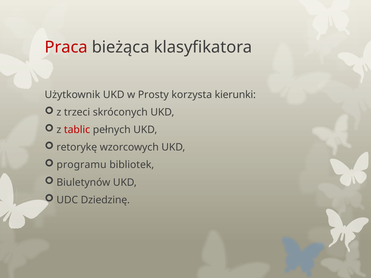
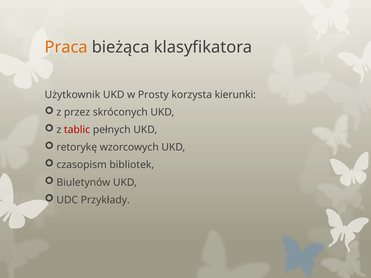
Praca colour: red -> orange
trzeci: trzeci -> przez
programu: programu -> czasopism
Dziedzinę: Dziedzinę -> Przykłady
